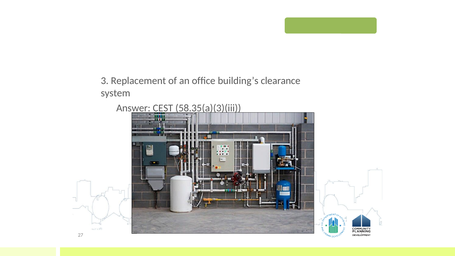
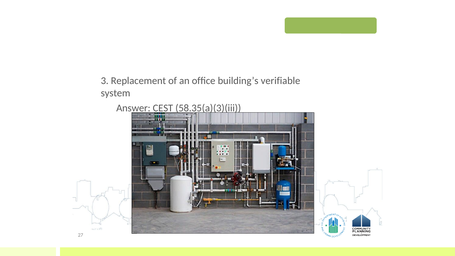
clearance: clearance -> verifiable
